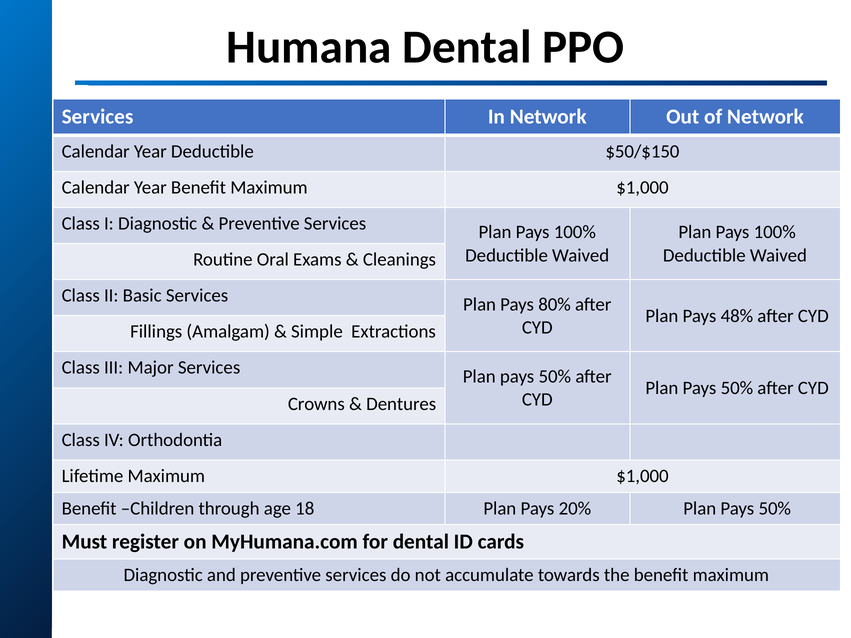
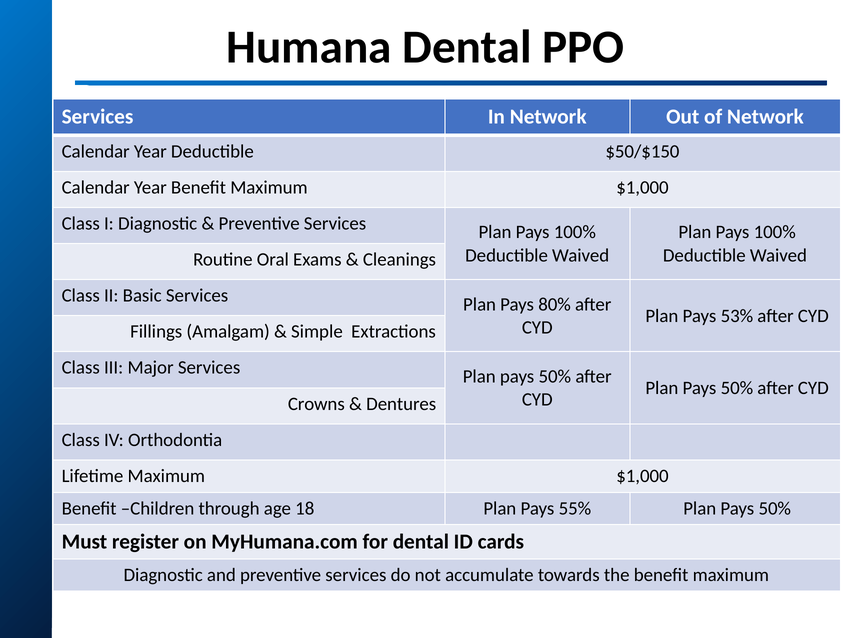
48%: 48% -> 53%
20%: 20% -> 55%
